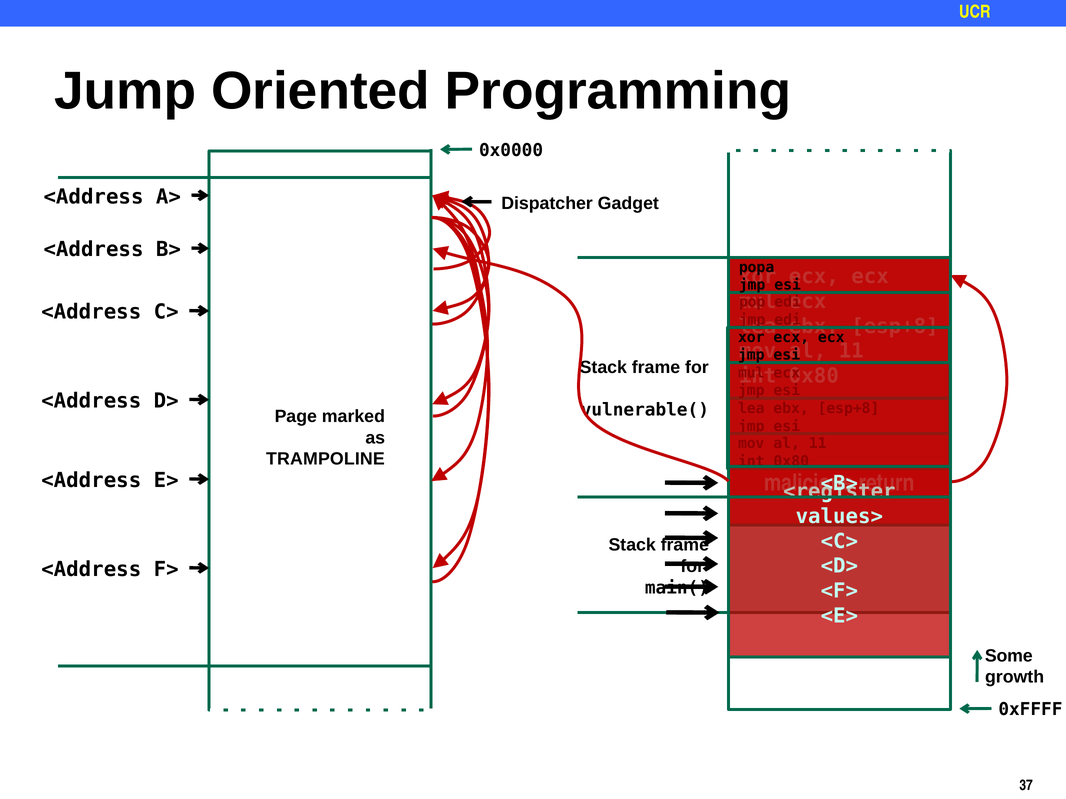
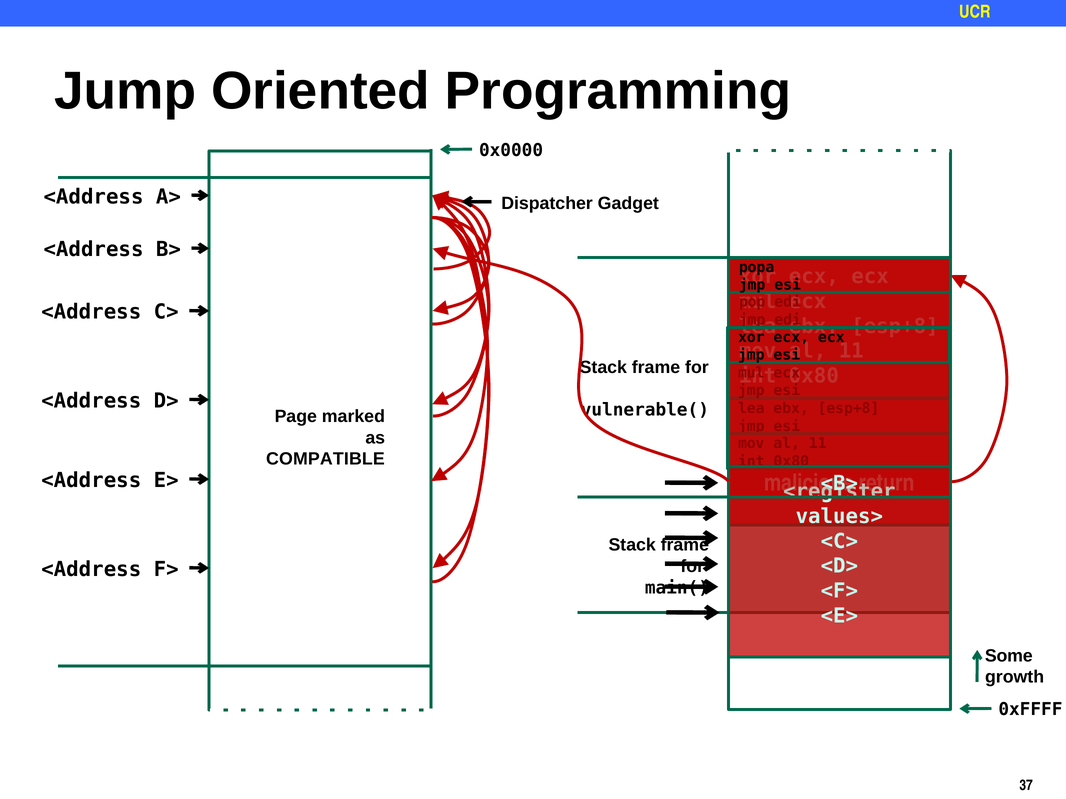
TRAMPOLINE: TRAMPOLINE -> COMPATIBLE
